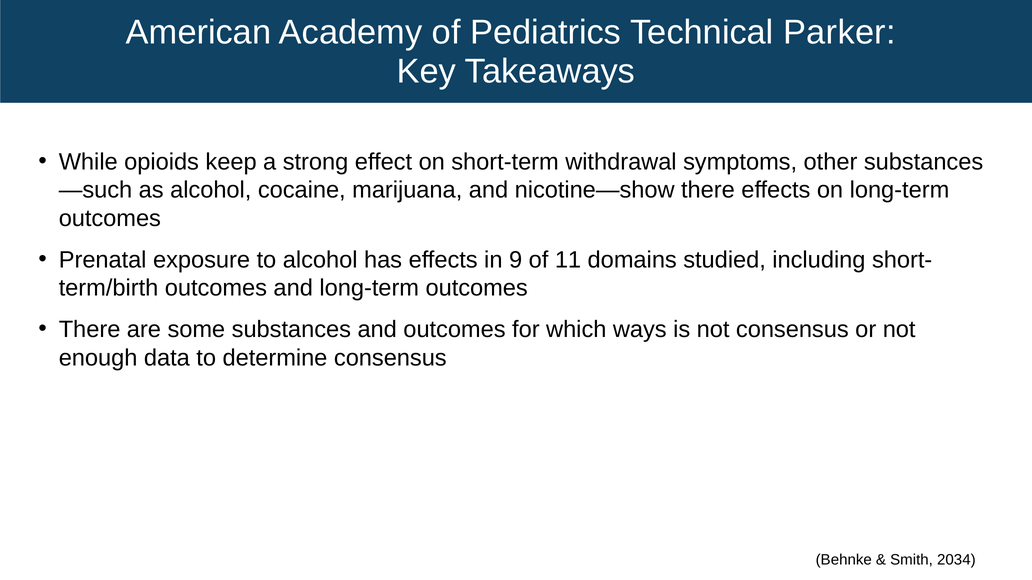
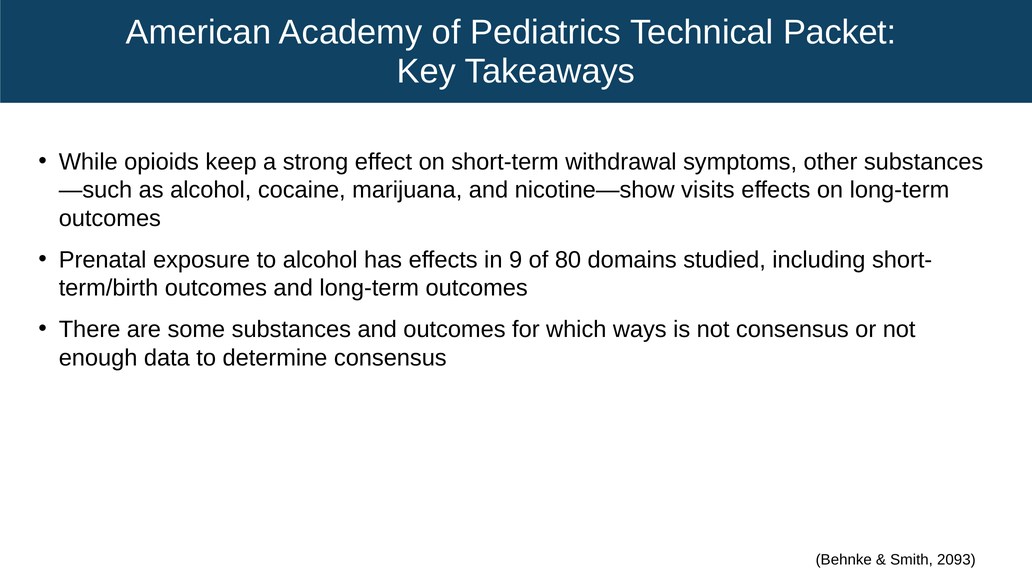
Parker: Parker -> Packet
nicotine—show there: there -> visits
11: 11 -> 80
2034: 2034 -> 2093
